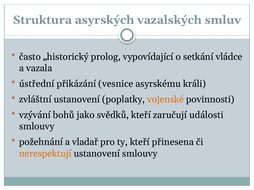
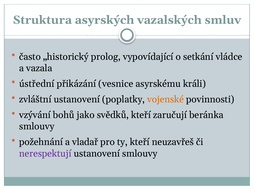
události: události -> beránka
přinesena: přinesena -> neuzavřeš
nerespektují colour: orange -> purple
